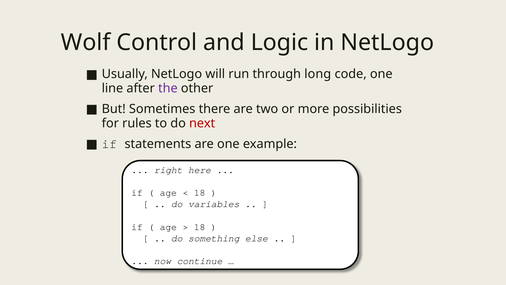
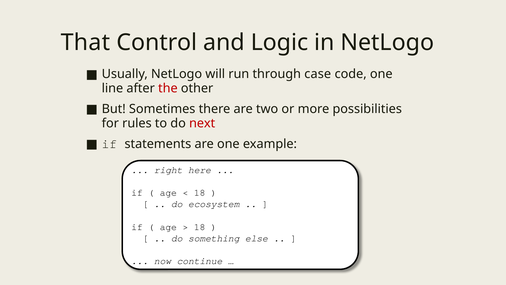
Wolf: Wolf -> That
long: long -> case
the colour: purple -> red
variables: variables -> ecosystem
